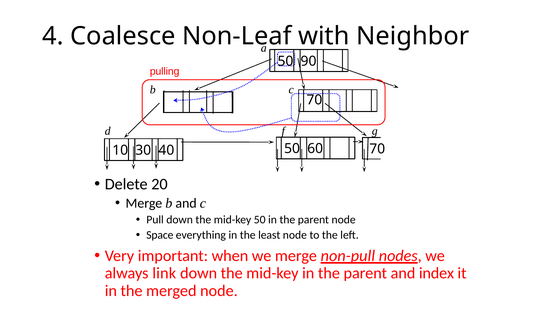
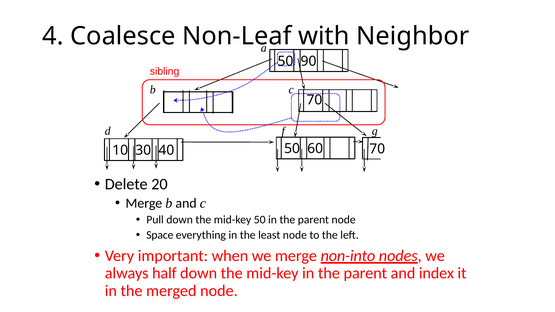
pulling: pulling -> sibling
non-pull: non-pull -> non-into
link: link -> half
